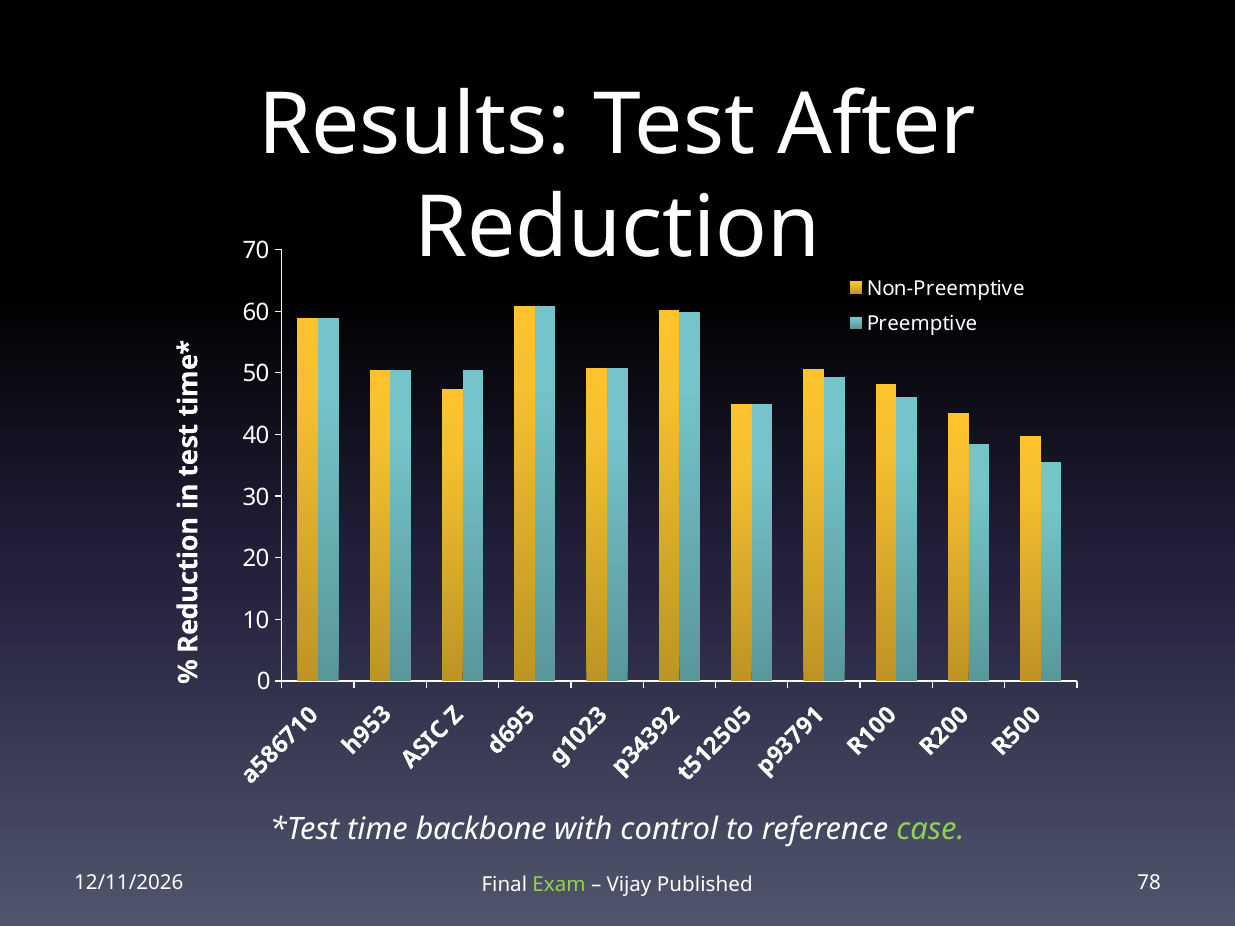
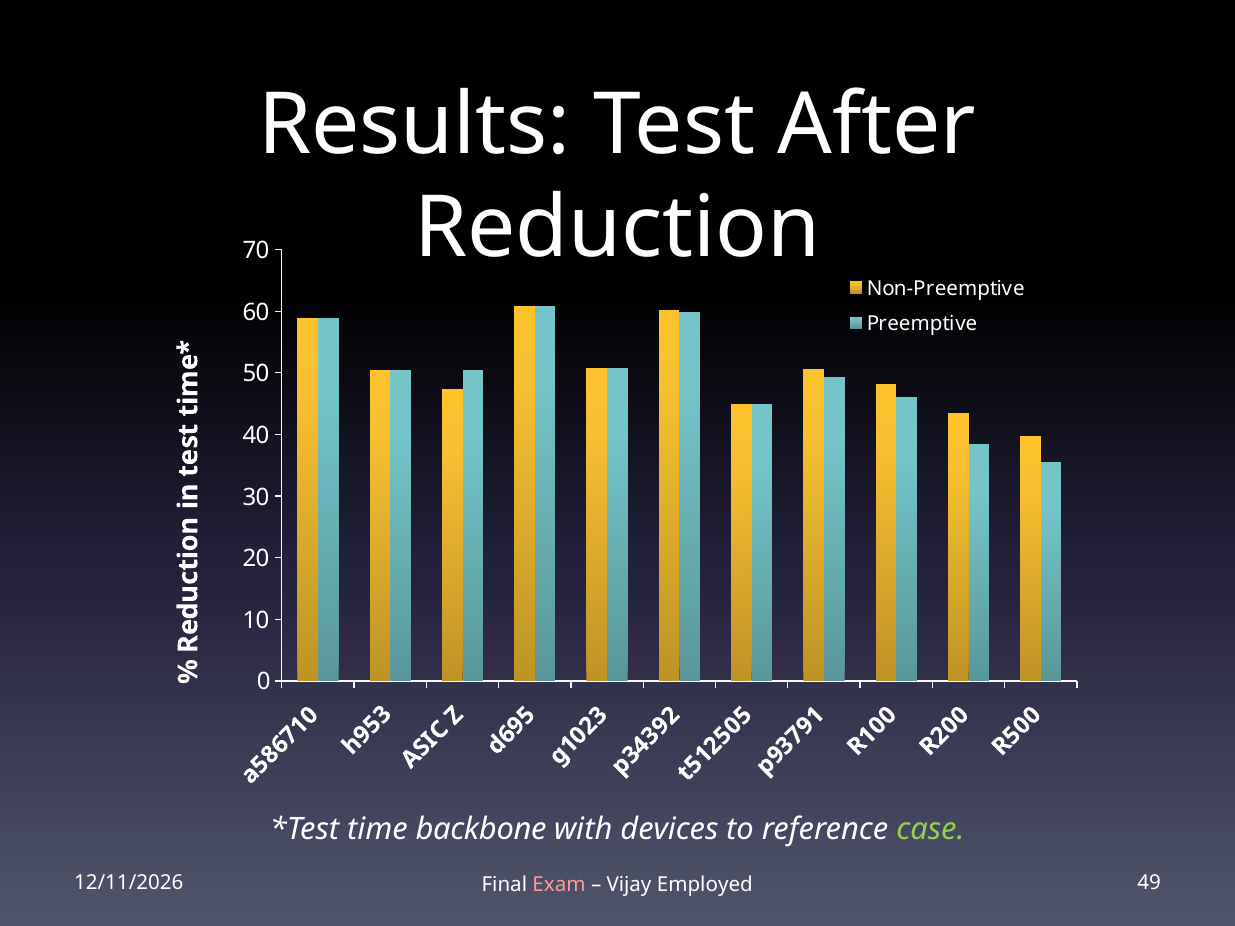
control: control -> devices
78: 78 -> 49
Exam colour: light green -> pink
Published: Published -> Employed
